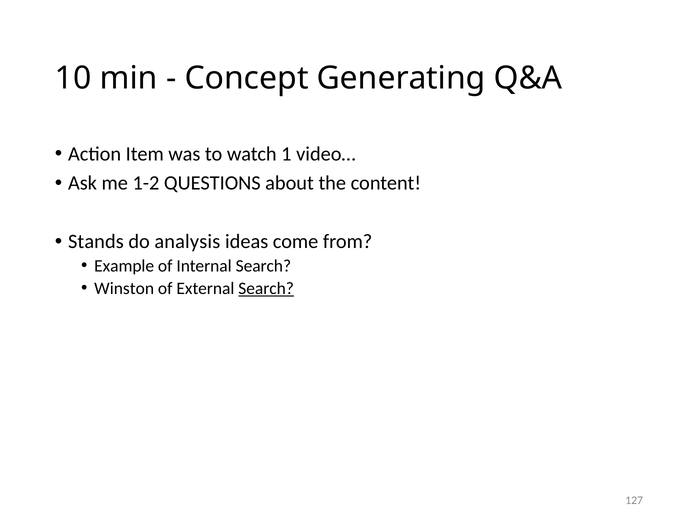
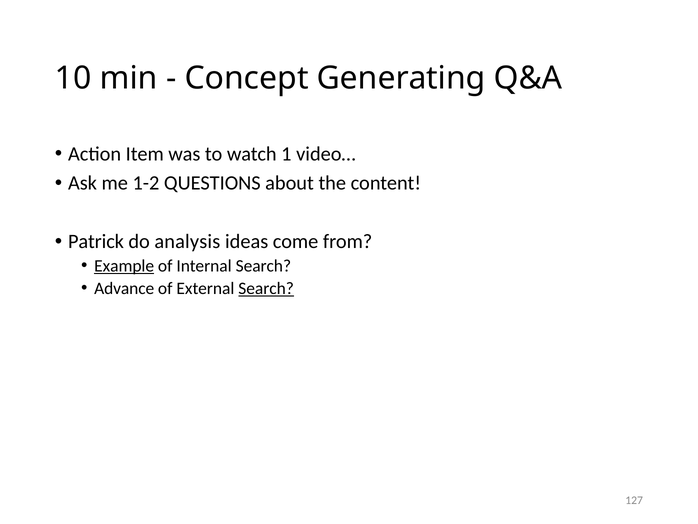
Stands: Stands -> Patrick
Example underline: none -> present
Winston: Winston -> Advance
